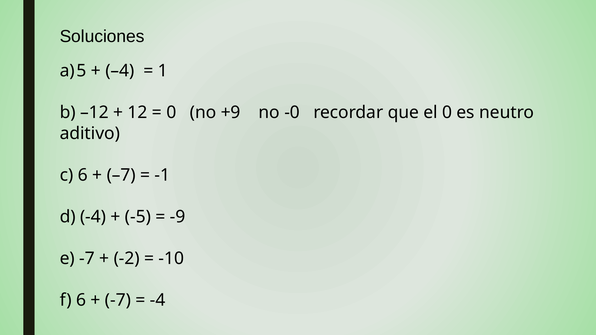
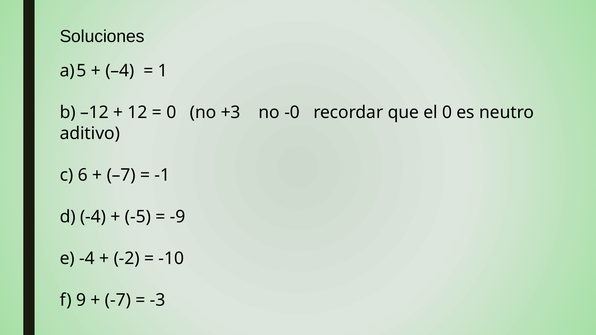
+9: +9 -> +3
e -7: -7 -> -4
f 6: 6 -> 9
-4 at (158, 300): -4 -> -3
